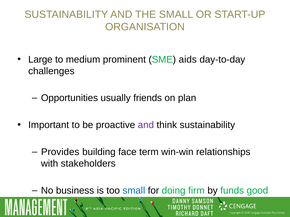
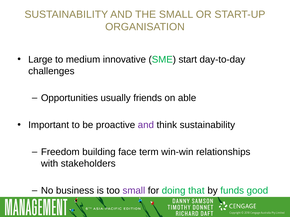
prominent: prominent -> innovative
aids: aids -> start
plan: plan -> able
Provides: Provides -> Freedom
small at (134, 191) colour: blue -> purple
firm: firm -> that
